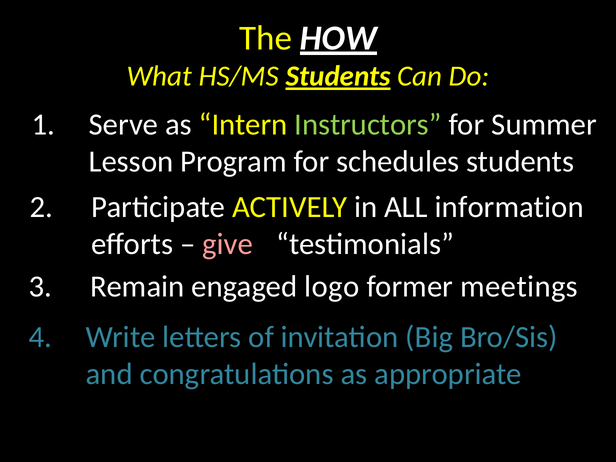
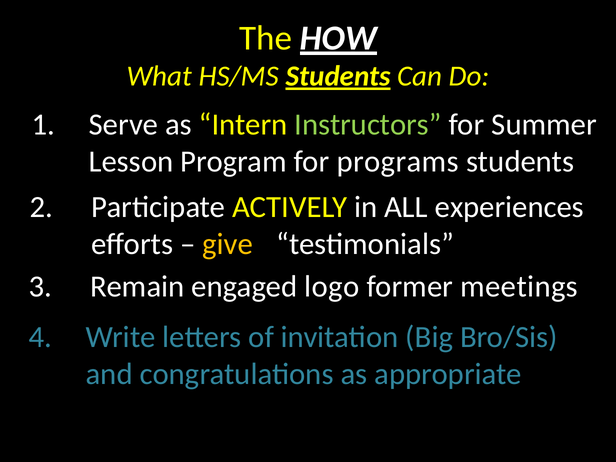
schedules: schedules -> programs
information: information -> experiences
give colour: pink -> yellow
